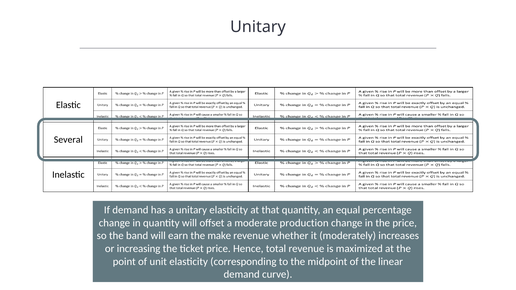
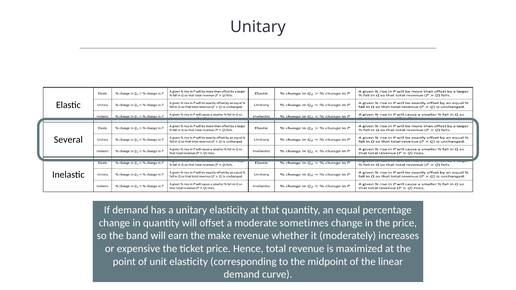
production: production -> sometimes
increasing: increasing -> expensive
